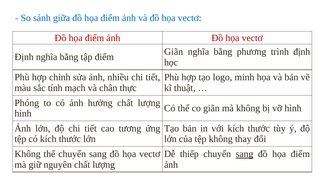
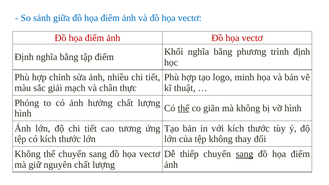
Giãn at (174, 52): Giãn -> Khối
tính: tính -> giải
thể at (184, 108) underline: none -> present
